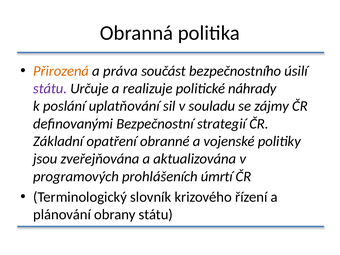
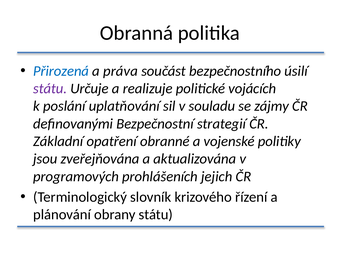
Přirozená colour: orange -> blue
náhrady: náhrady -> vojácích
úmrtí: úmrtí -> jejich
